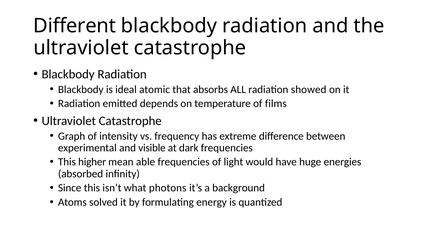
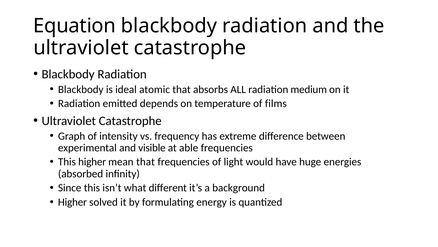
Different: Different -> Equation
showed: showed -> medium
dark: dark -> able
mean able: able -> that
photons: photons -> different
Atoms at (72, 202): Atoms -> Higher
